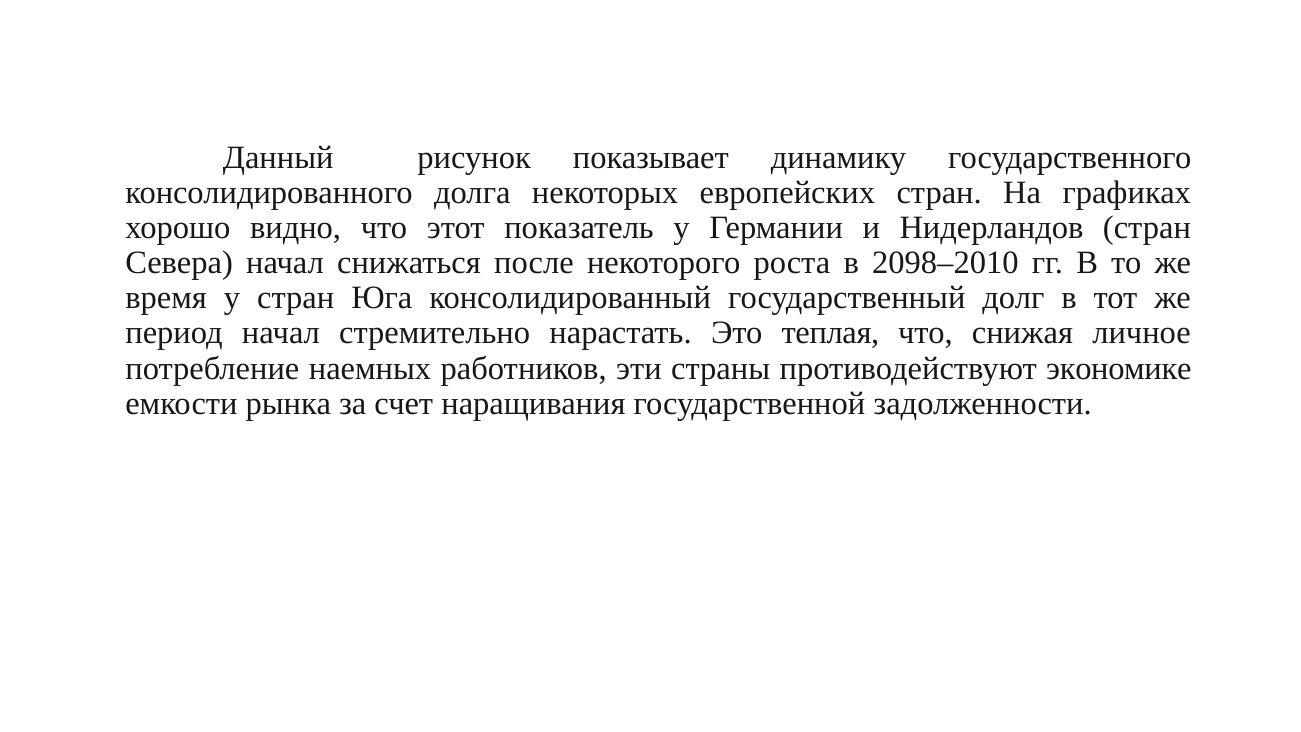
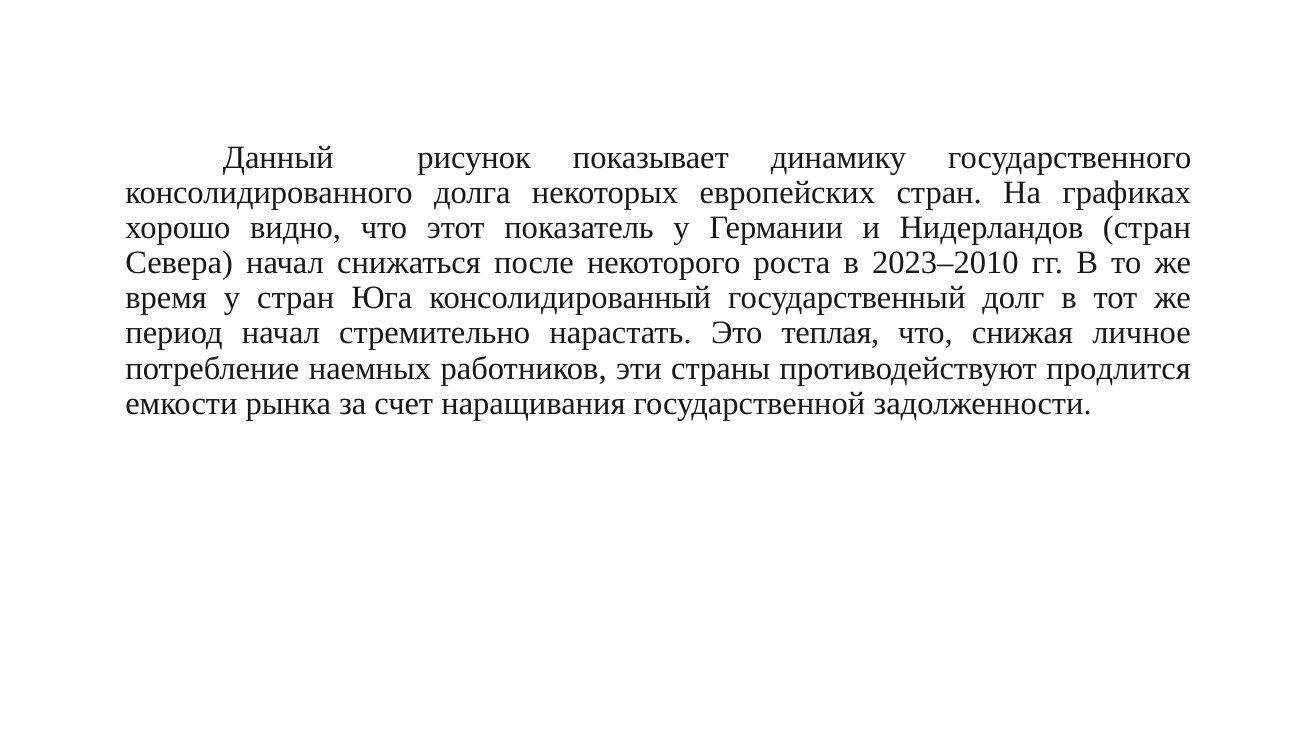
2098–2010: 2098–2010 -> 2023–2010
экономике: экономике -> продлится
